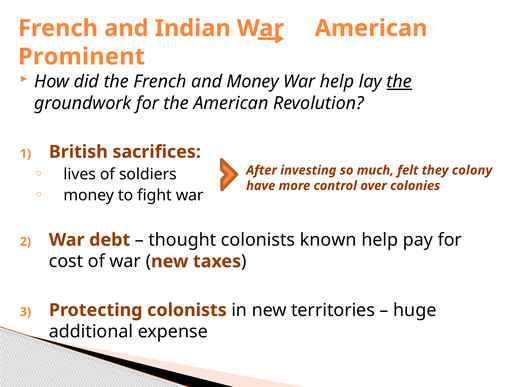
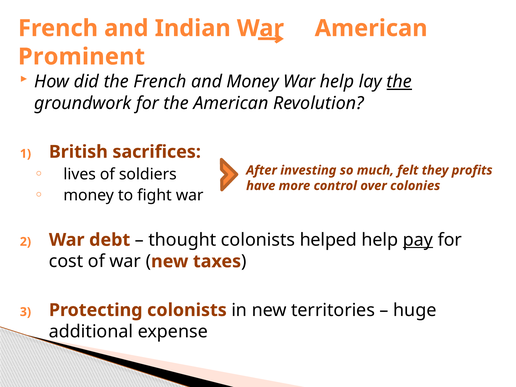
colony: colony -> profits
known: known -> helped
pay underline: none -> present
